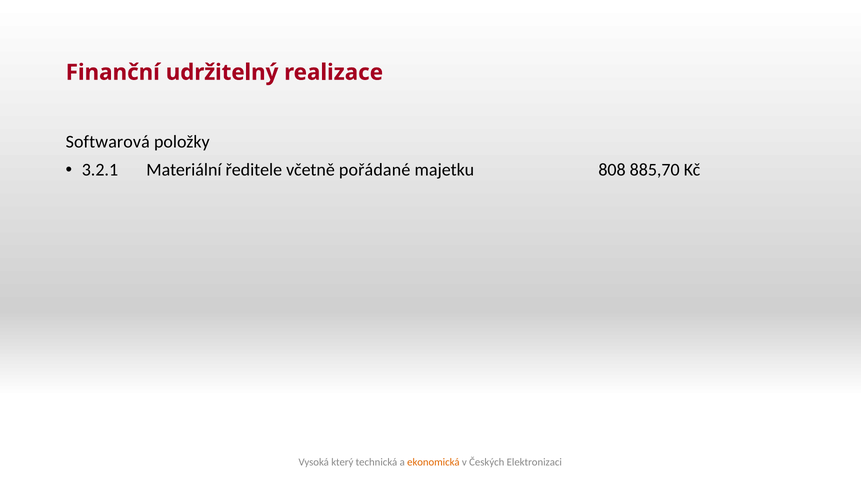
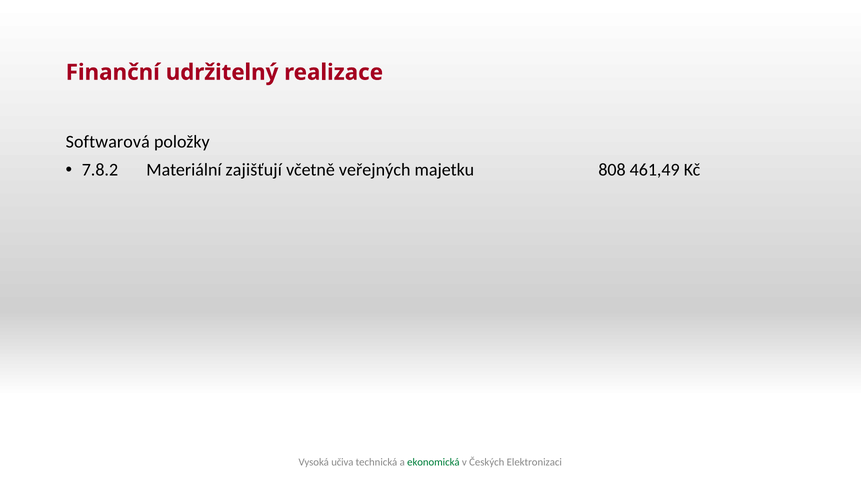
3.2.1: 3.2.1 -> 7.8.2
ředitele: ředitele -> zajišťují
pořádané: pořádané -> veřejných
885,70: 885,70 -> 461,49
který: který -> učiva
ekonomická colour: orange -> green
